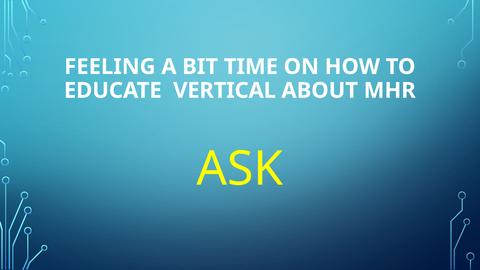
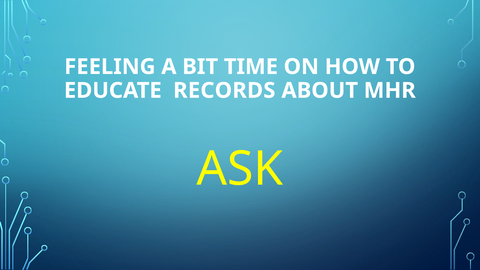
VERTICAL: VERTICAL -> RECORDS
